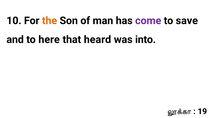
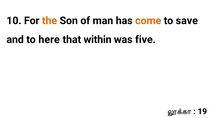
come colour: purple -> orange
heard: heard -> within
into: into -> five
